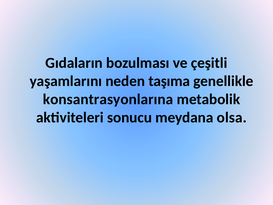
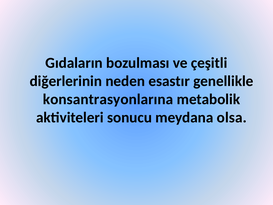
yaşamlarını: yaşamlarını -> diğerlerinin
taşıma: taşıma -> esastır
